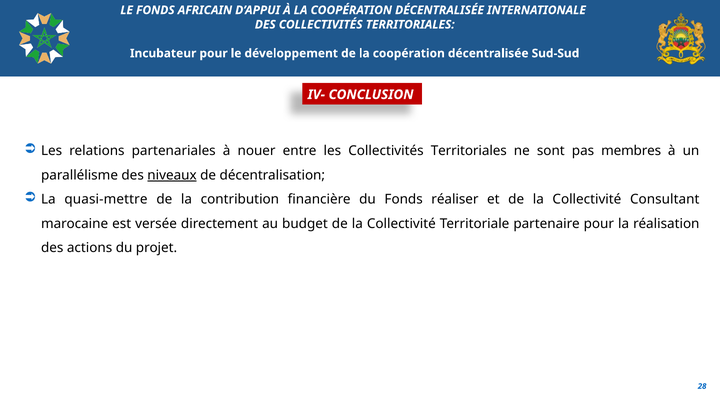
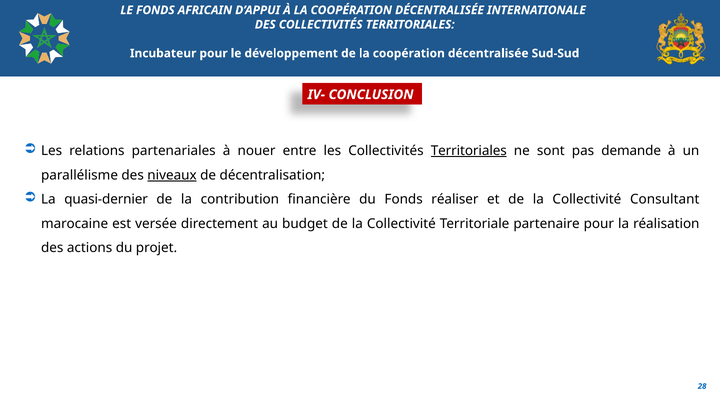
Territoriales at (469, 151) underline: none -> present
membres: membres -> demande
quasi-mettre: quasi-mettre -> quasi-dernier
